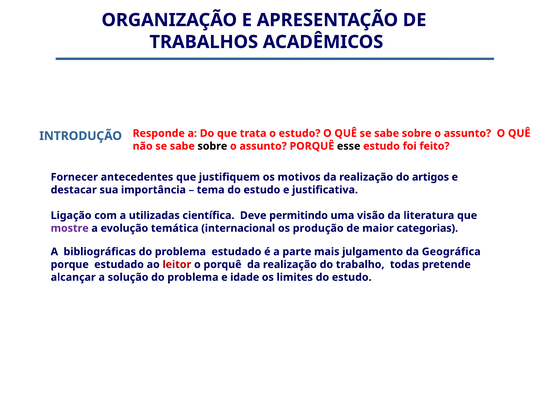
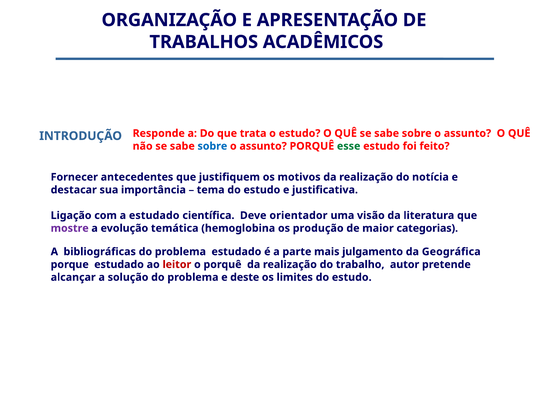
sobre at (212, 146) colour: black -> blue
esse colour: black -> green
artigos: artigos -> notícia
a utilizadas: utilizadas -> estudado
permitindo: permitindo -> orientador
internacional: internacional -> hemoglobina
todas: todas -> autor
idade: idade -> deste
